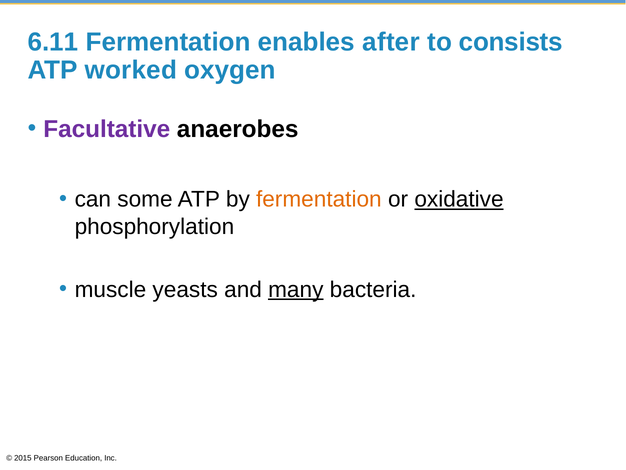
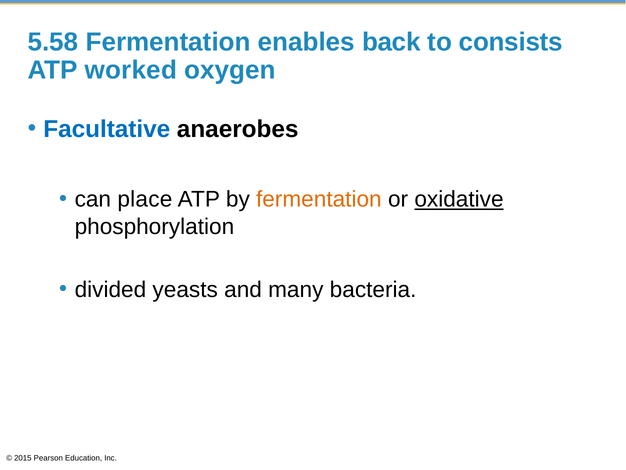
6.11: 6.11 -> 5.58
after: after -> back
Facultative colour: purple -> blue
some: some -> place
muscle: muscle -> divided
many underline: present -> none
